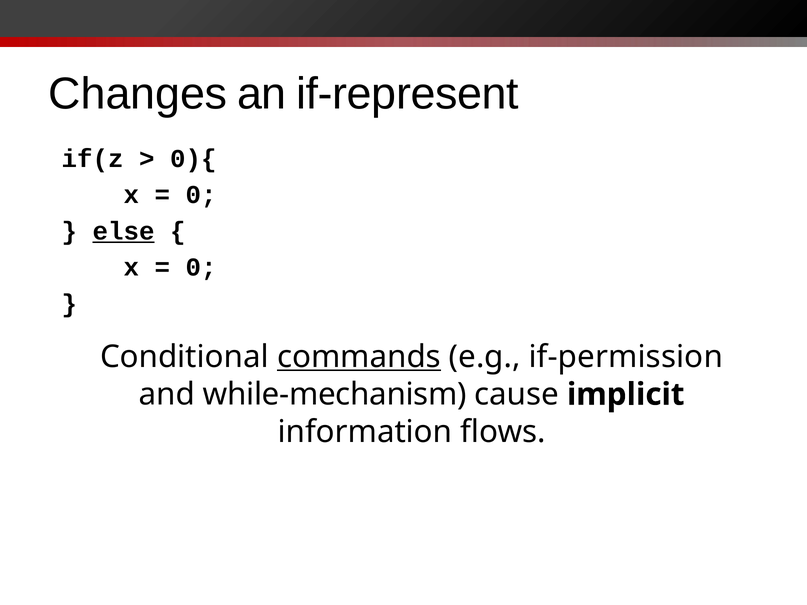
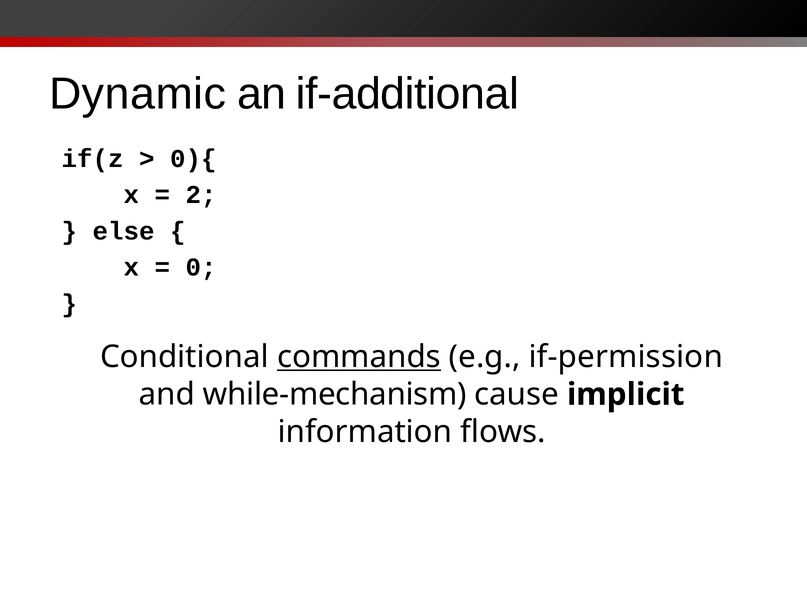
Changes: Changes -> Dynamic
if-represent: if-represent -> if-additional
0 at (201, 195): 0 -> 2
else underline: present -> none
